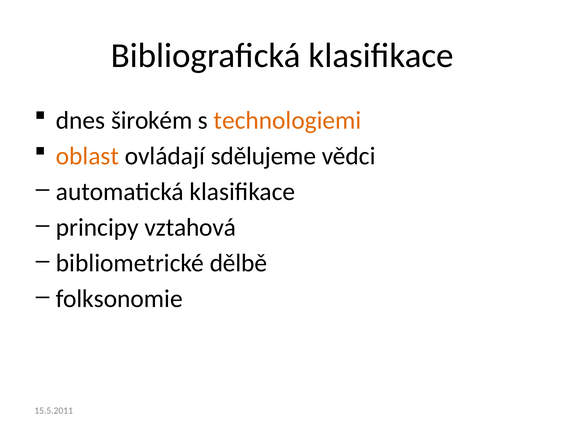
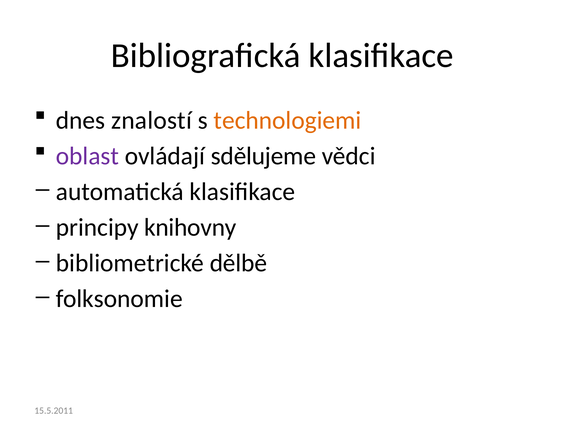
širokém: širokém -> znalostí
oblast colour: orange -> purple
vztahová: vztahová -> knihovny
